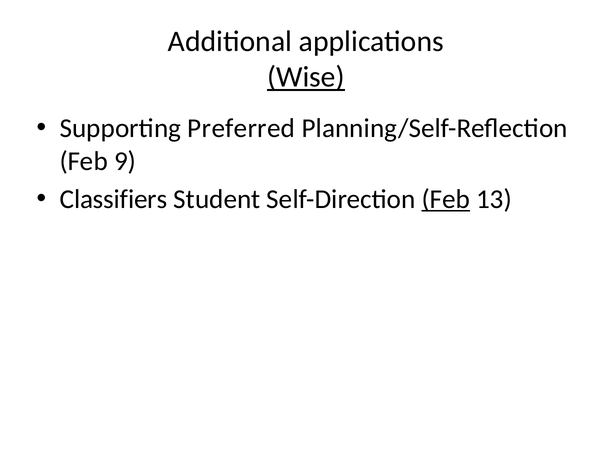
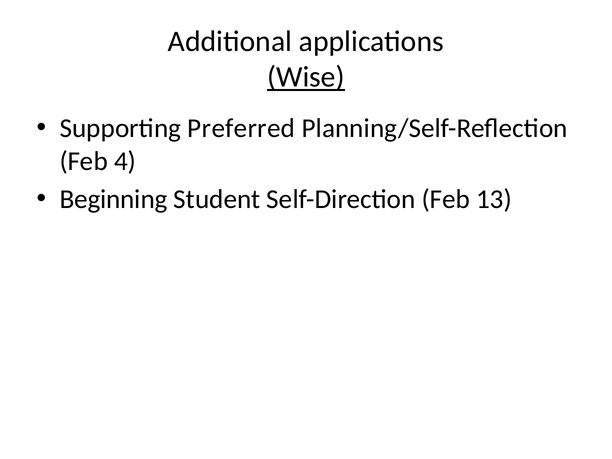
9: 9 -> 4
Classifiers: Classifiers -> Beginning
Feb at (446, 199) underline: present -> none
